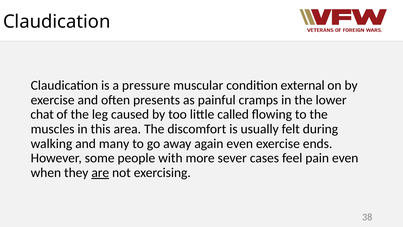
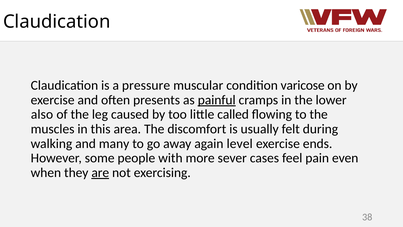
external: external -> varicose
painful underline: none -> present
chat: chat -> also
again even: even -> level
